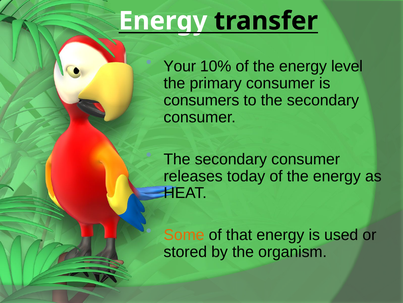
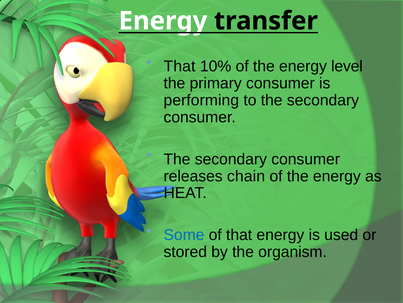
Your at (180, 66): Your -> That
consumers: consumers -> performing
today: today -> chain
Some colour: orange -> blue
